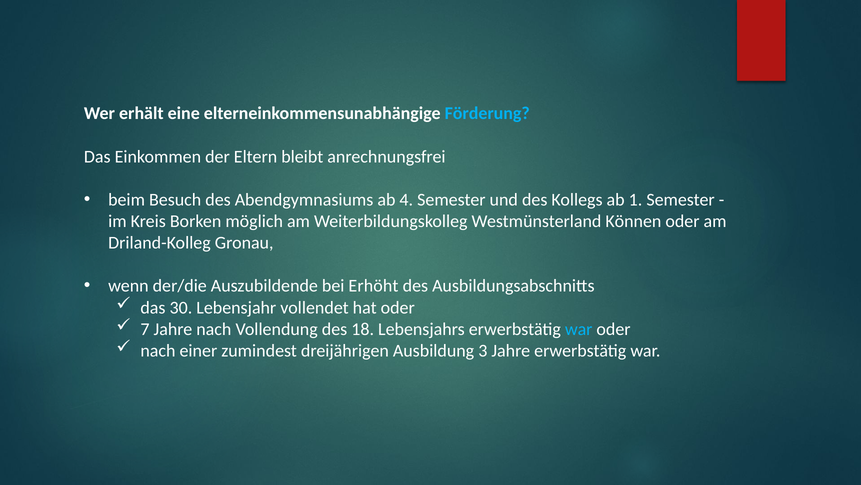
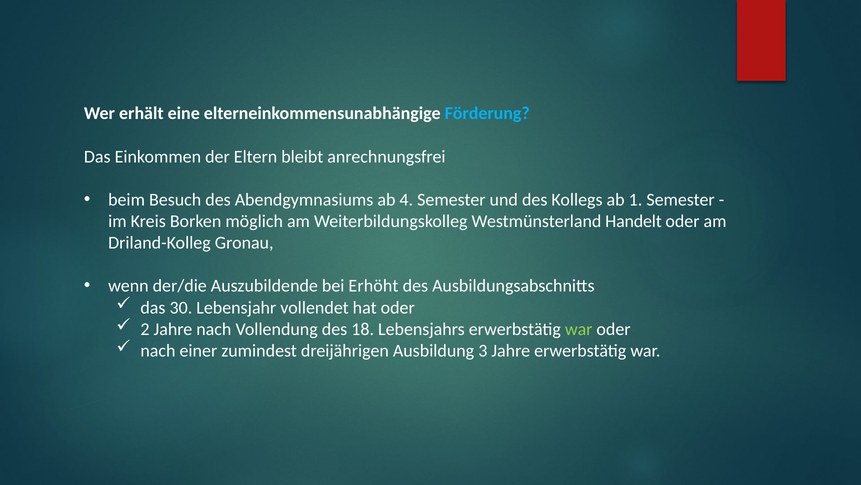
Können: Können -> Handelt
7: 7 -> 2
war at (579, 329) colour: light blue -> light green
